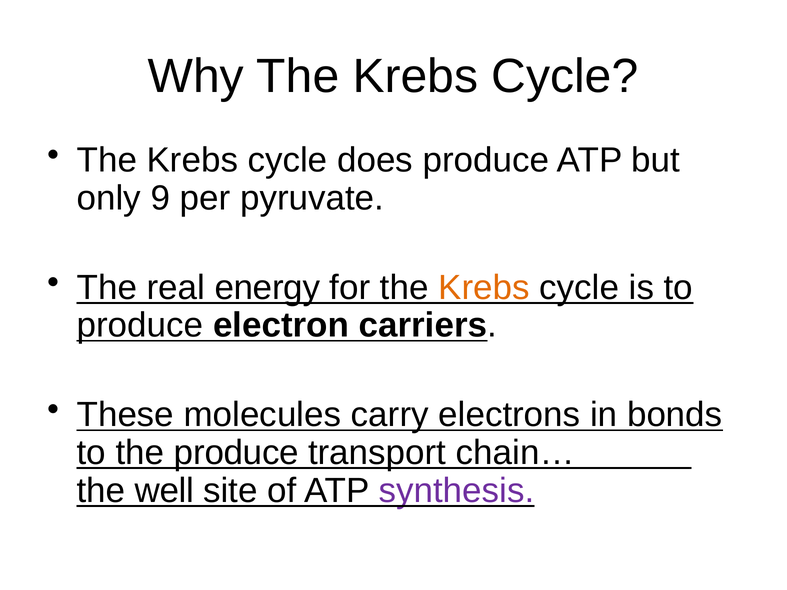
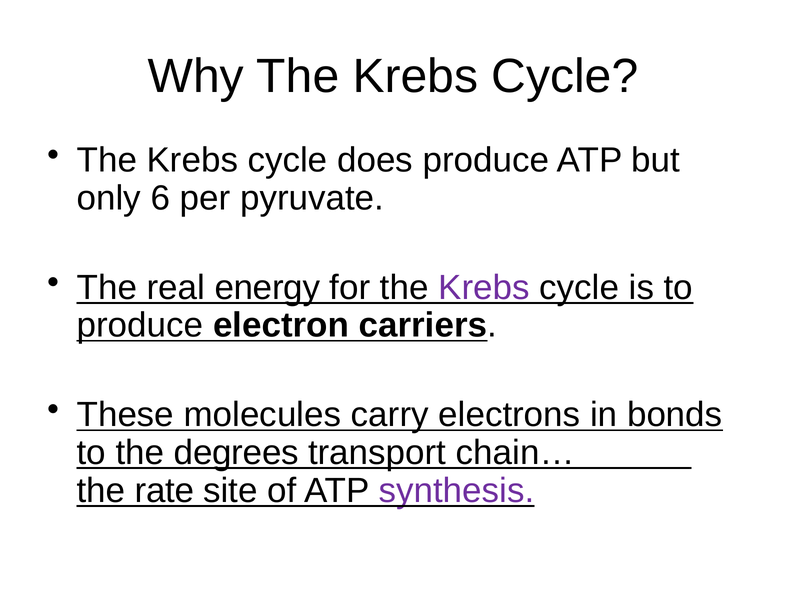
9: 9 -> 6
Krebs at (484, 288) colour: orange -> purple
the produce: produce -> degrees
well: well -> rate
